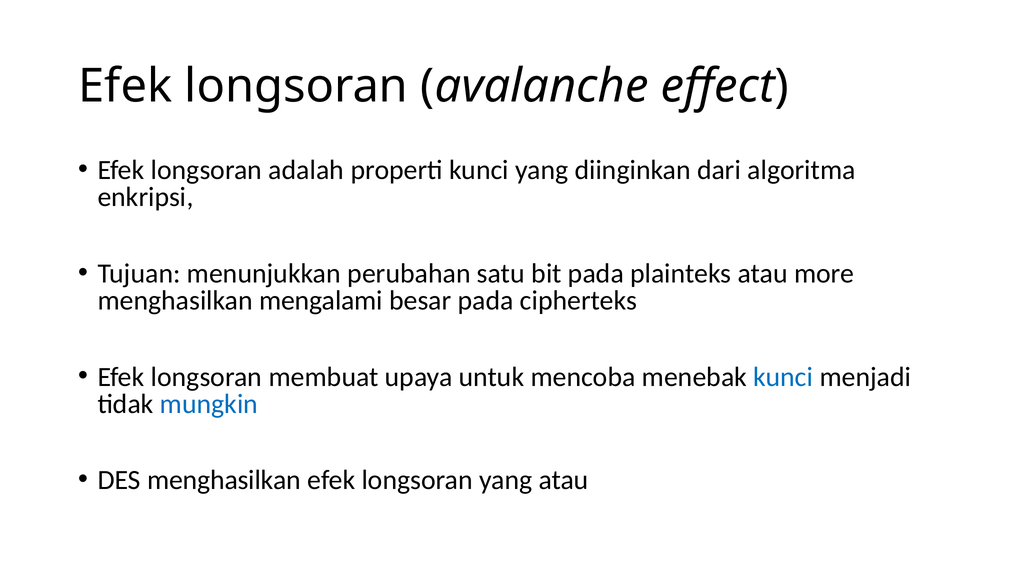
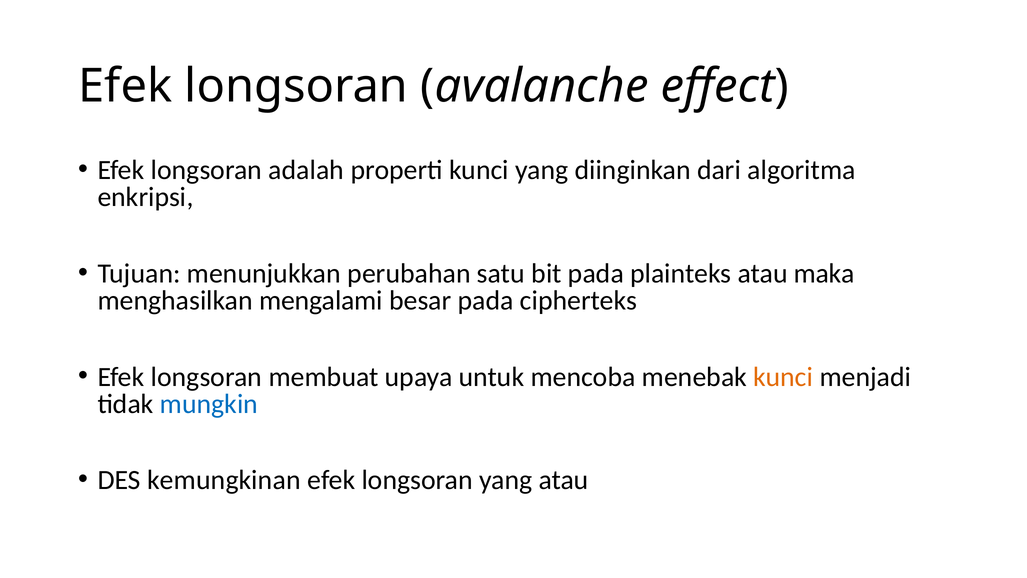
more: more -> maka
kunci at (783, 377) colour: blue -> orange
DES menghasilkan: menghasilkan -> kemungkinan
